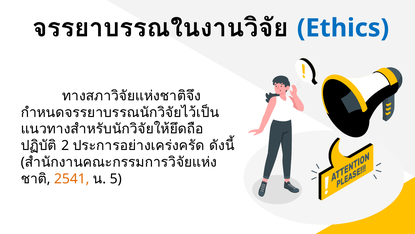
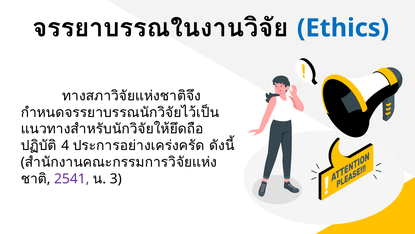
2: 2 -> 4
2541 colour: orange -> purple
5: 5 -> 3
